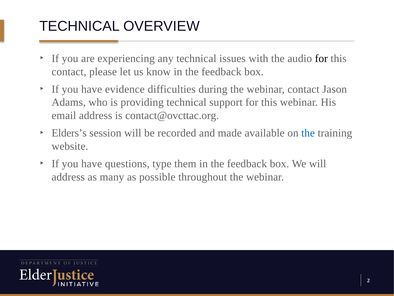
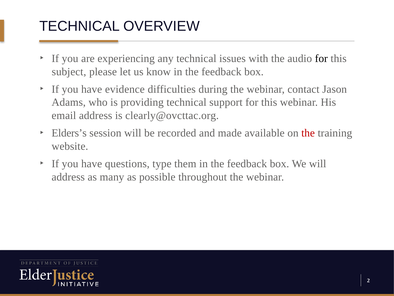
contact at (69, 72): contact -> subject
contact@ovcttac.org: contact@ovcttac.org -> clearly@ovcttac.org
the at (308, 133) colour: blue -> red
